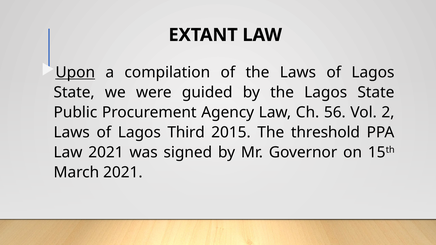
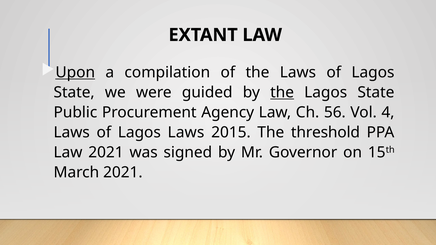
the at (282, 92) underline: none -> present
2: 2 -> 4
Lagos Third: Third -> Laws
